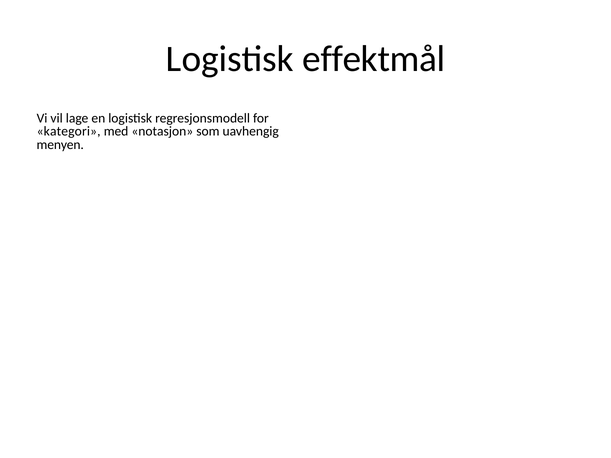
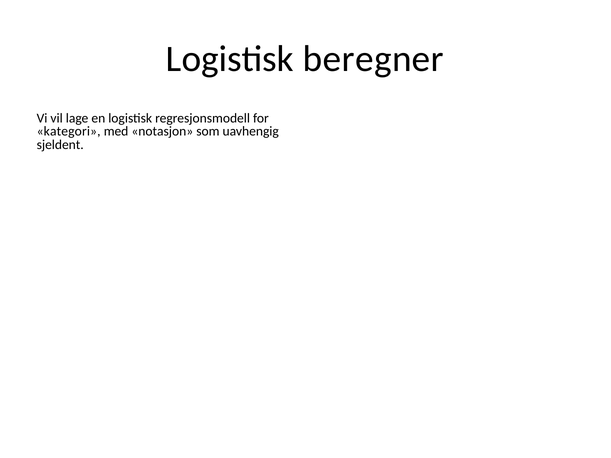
effektmål: effektmål -> beregner
menyen: menyen -> sjeldent
